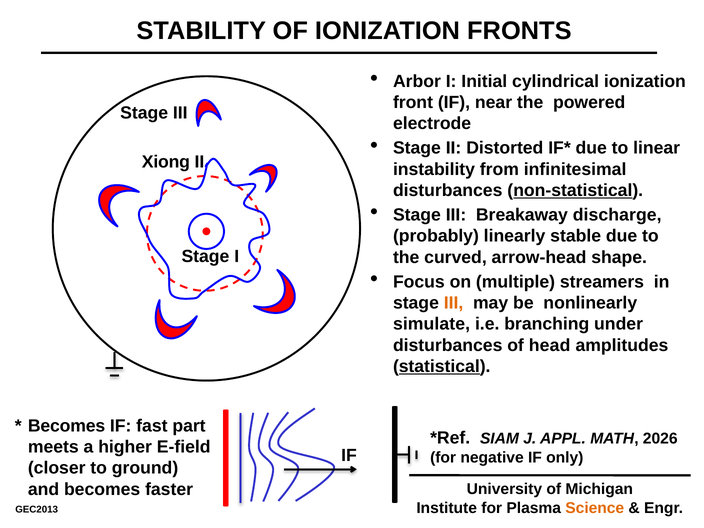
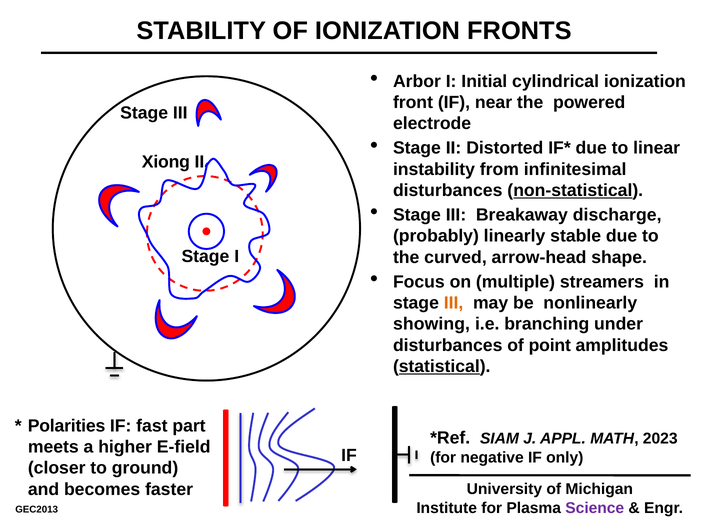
simulate: simulate -> showing
head: head -> point
Becomes at (67, 426): Becomes -> Polarities
2026: 2026 -> 2023
Science colour: orange -> purple
